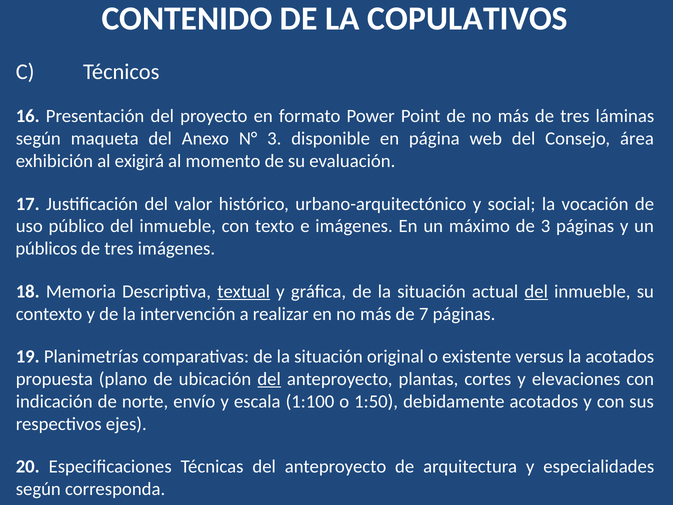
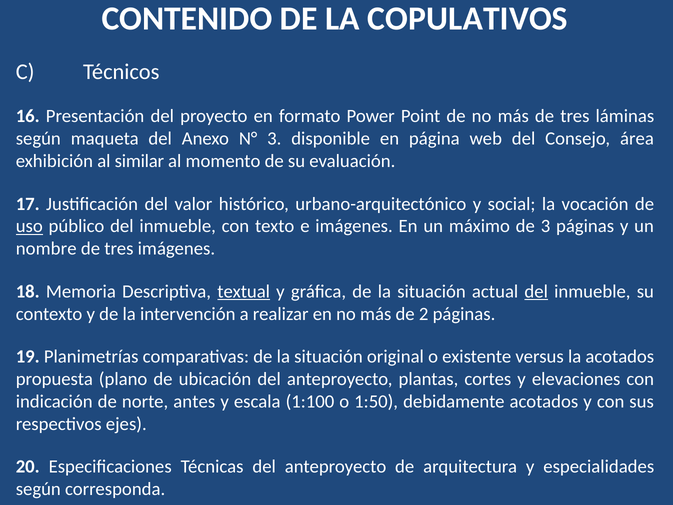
exigirá: exigirá -> similar
uso underline: none -> present
públicos: públicos -> nombre
7: 7 -> 2
del at (269, 379) underline: present -> none
envío: envío -> antes
